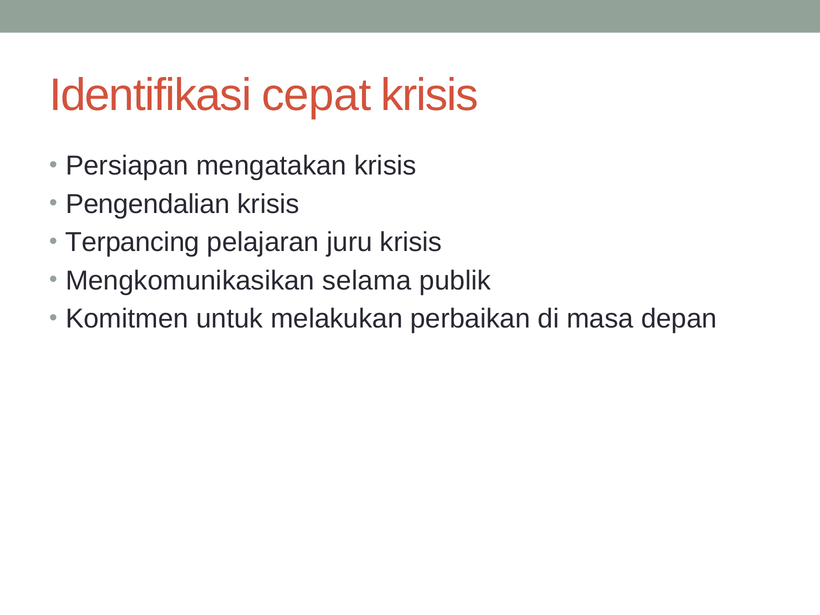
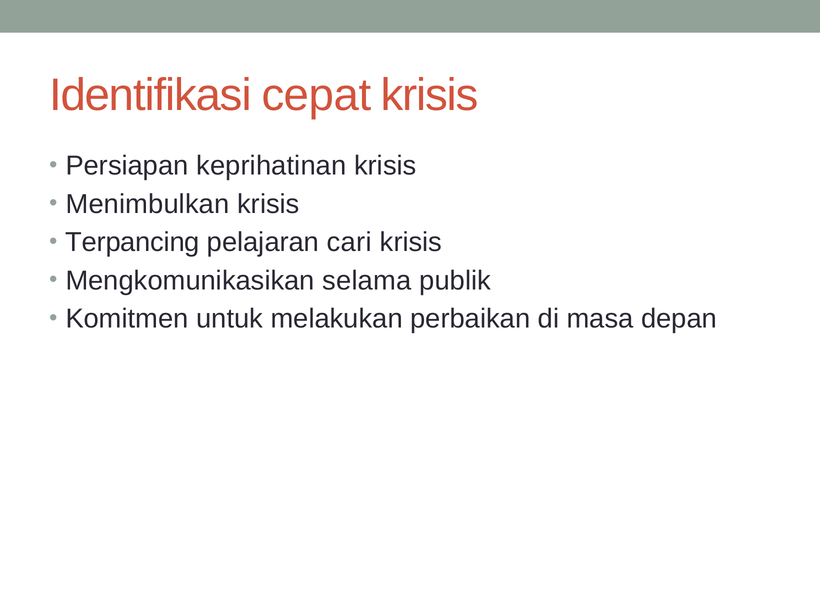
mengatakan: mengatakan -> keprihatinan
Pengendalian: Pengendalian -> Menimbulkan
juru: juru -> cari
